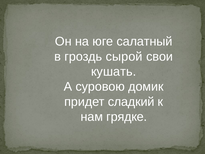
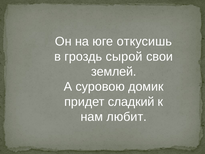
салатный: салатный -> откусишь
кушать: кушать -> землей
грядке: грядке -> любит
